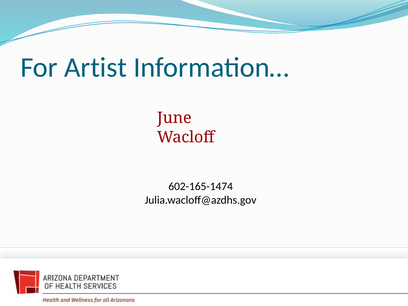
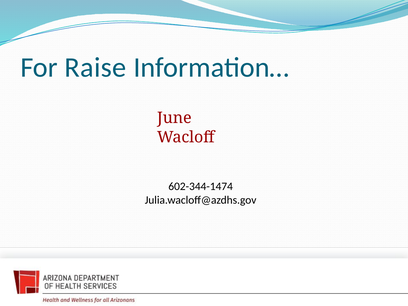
Artist: Artist -> Raise
602-165-1474: 602-165-1474 -> 602-344-1474
